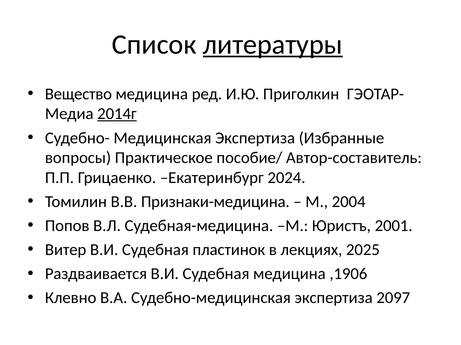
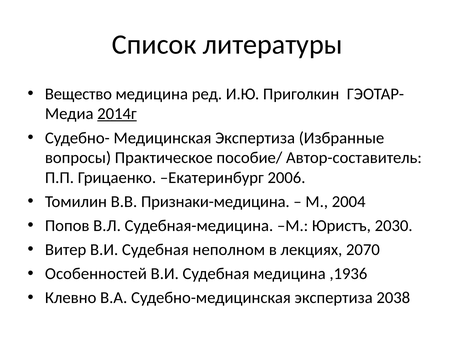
литературы underline: present -> none
2024: 2024 -> 2006
2001: 2001 -> 2030
пластинок: пластинок -> неполном
2025: 2025 -> 2070
Раздваивается: Раздваивается -> Особенностей
,1906: ,1906 -> ,1936
2097: 2097 -> 2038
